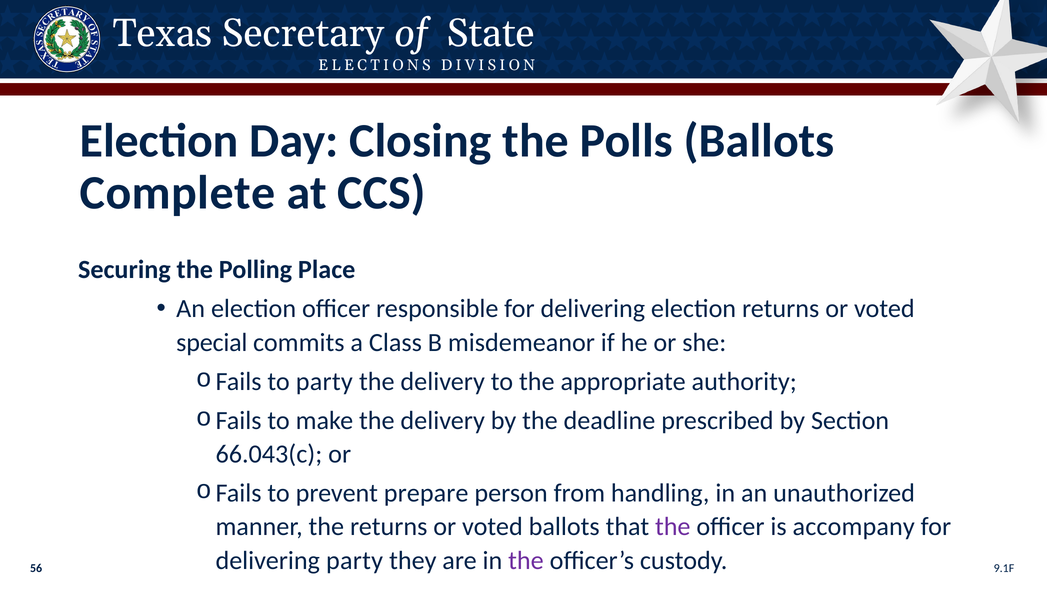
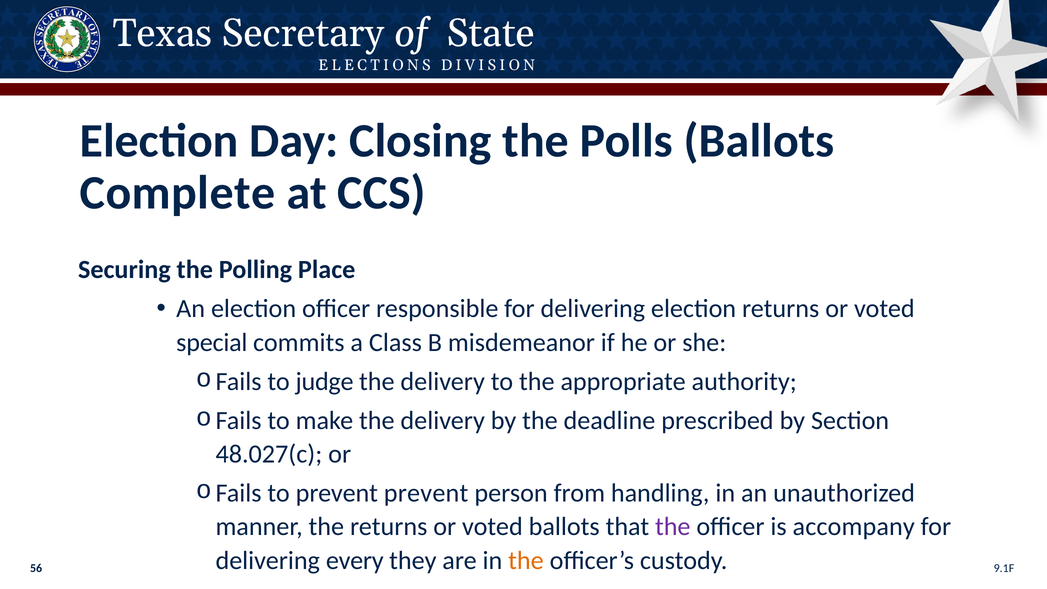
to party: party -> judge
66.043(c: 66.043(c -> 48.027(c
prevent prepare: prepare -> prevent
delivering party: party -> every
the at (526, 560) colour: purple -> orange
